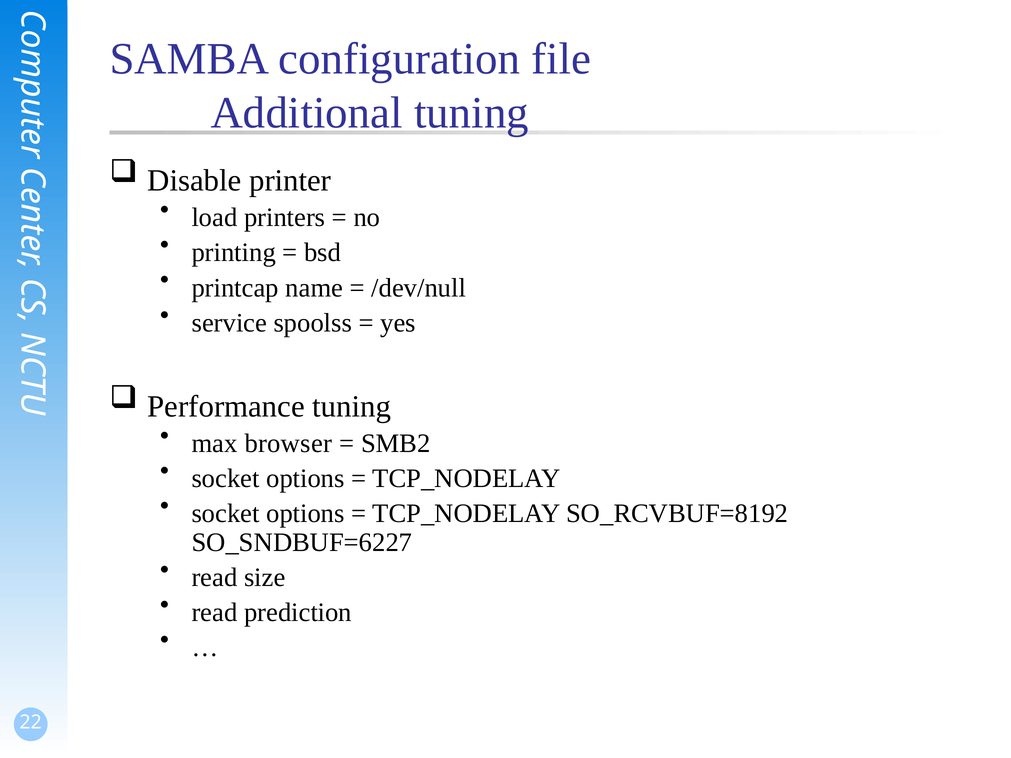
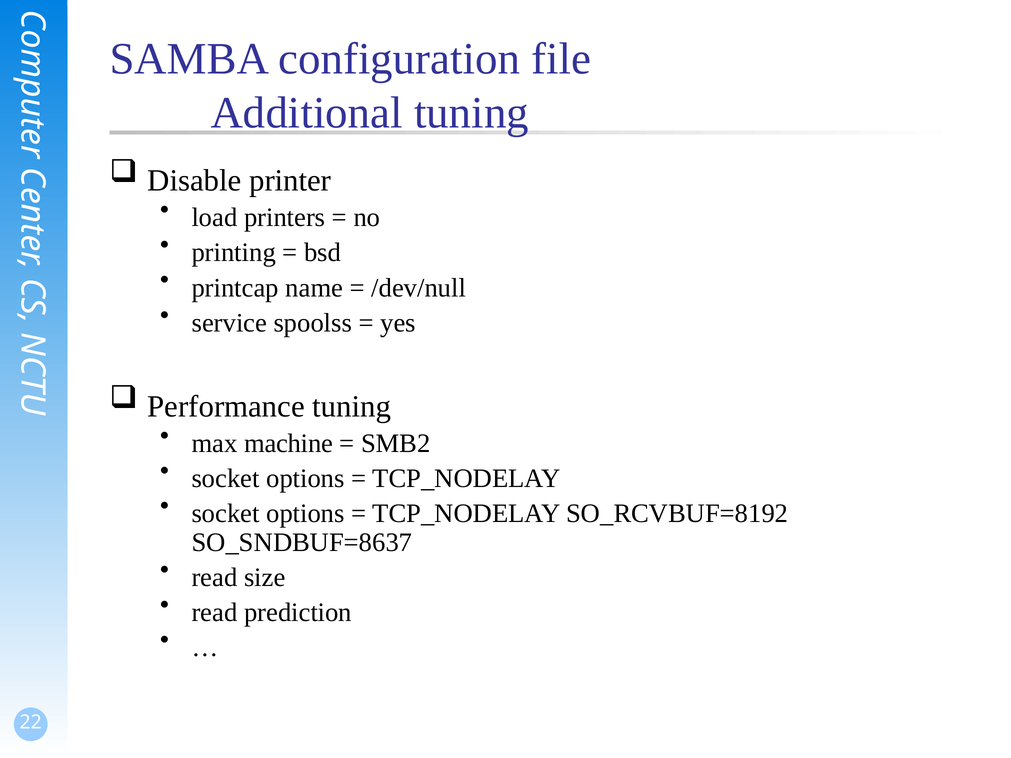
browser: browser -> machine
SO_SNDBUF=6227: SO_SNDBUF=6227 -> SO_SNDBUF=8637
